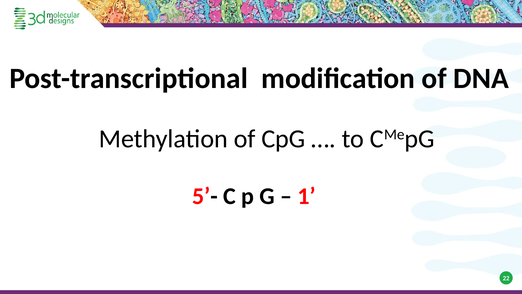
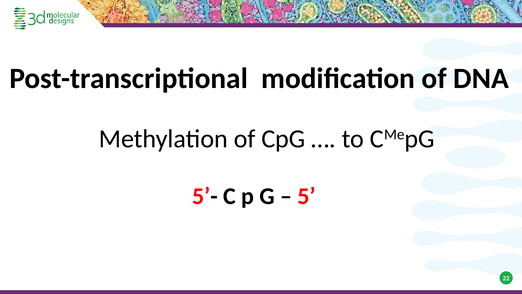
1: 1 -> 5
